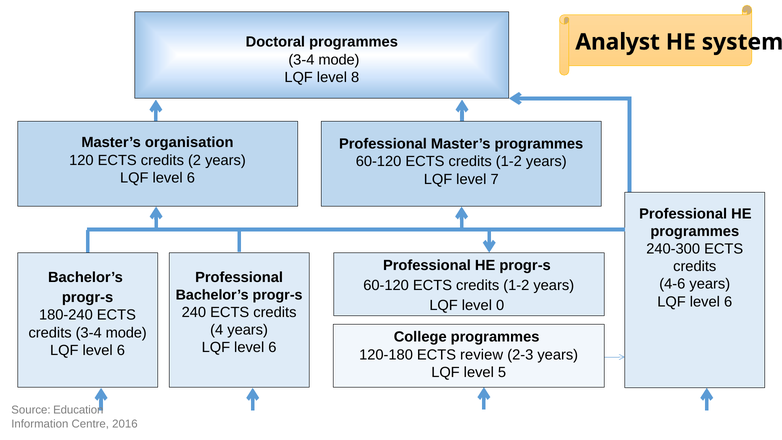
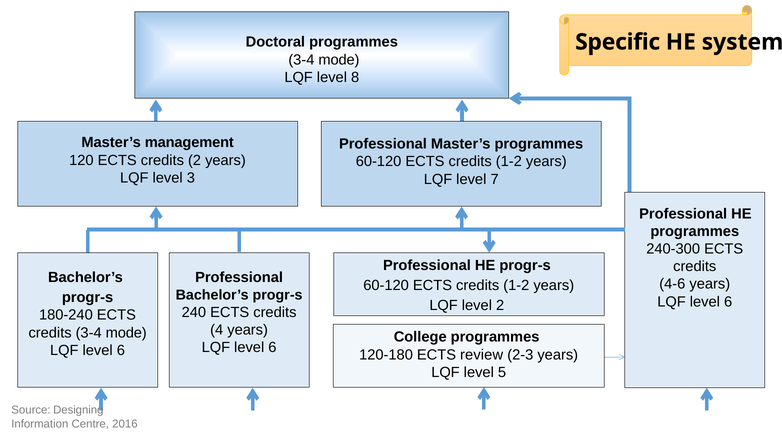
Analyst: Analyst -> Specific
organisation: organisation -> management
6 at (191, 178): 6 -> 3
level 0: 0 -> 2
Education: Education -> Designing
